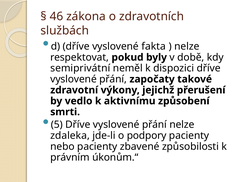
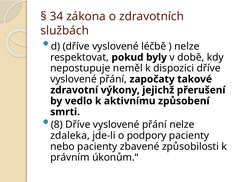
46: 46 -> 34
fakta: fakta -> léčbě
semiprivátní: semiprivátní -> nepostupuje
5: 5 -> 8
